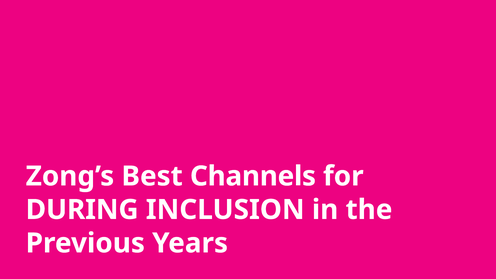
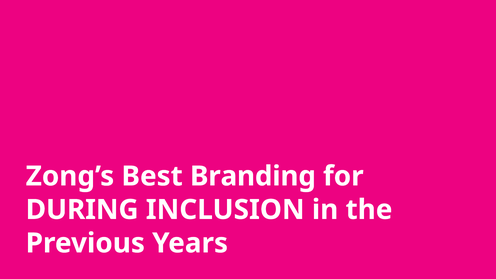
Channels: Channels -> Branding
